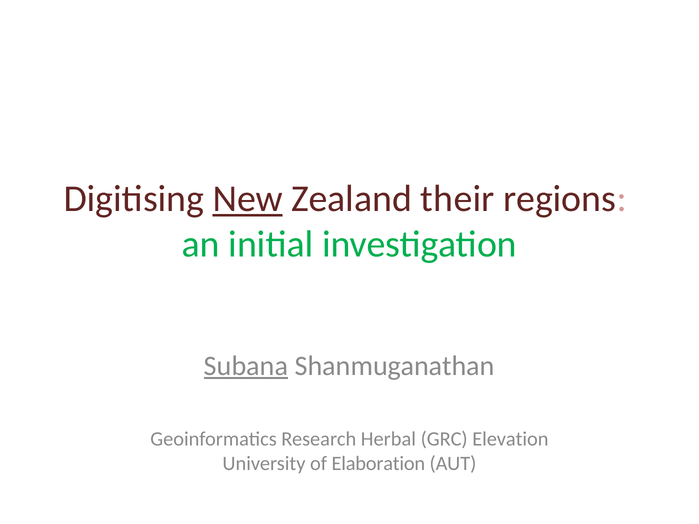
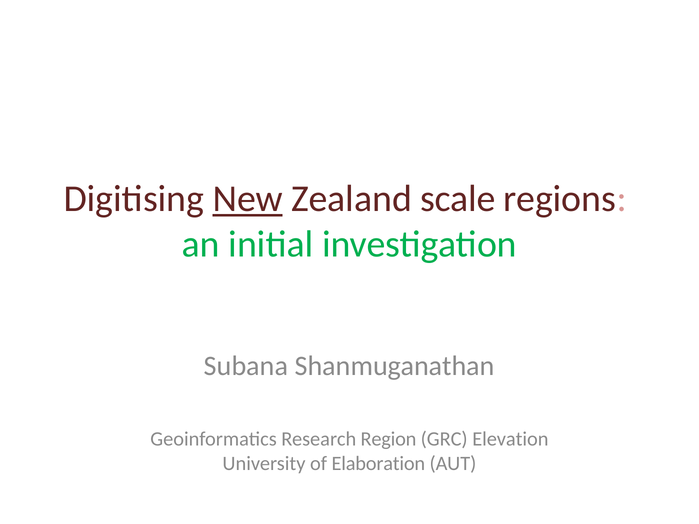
their: their -> scale
Subana underline: present -> none
Herbal: Herbal -> Region
